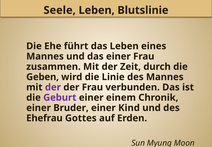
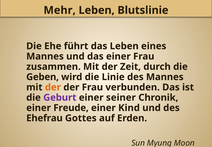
Seele: Seele -> Mehr
der at (53, 87) colour: purple -> orange
einem: einem -> seiner
Bruder: Bruder -> Freude
